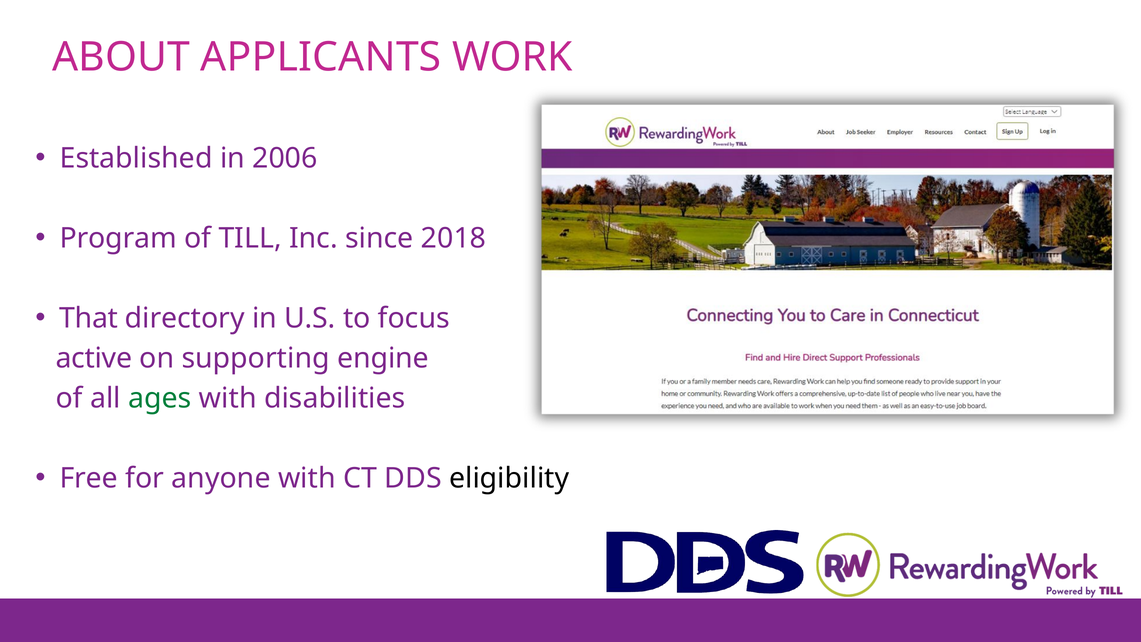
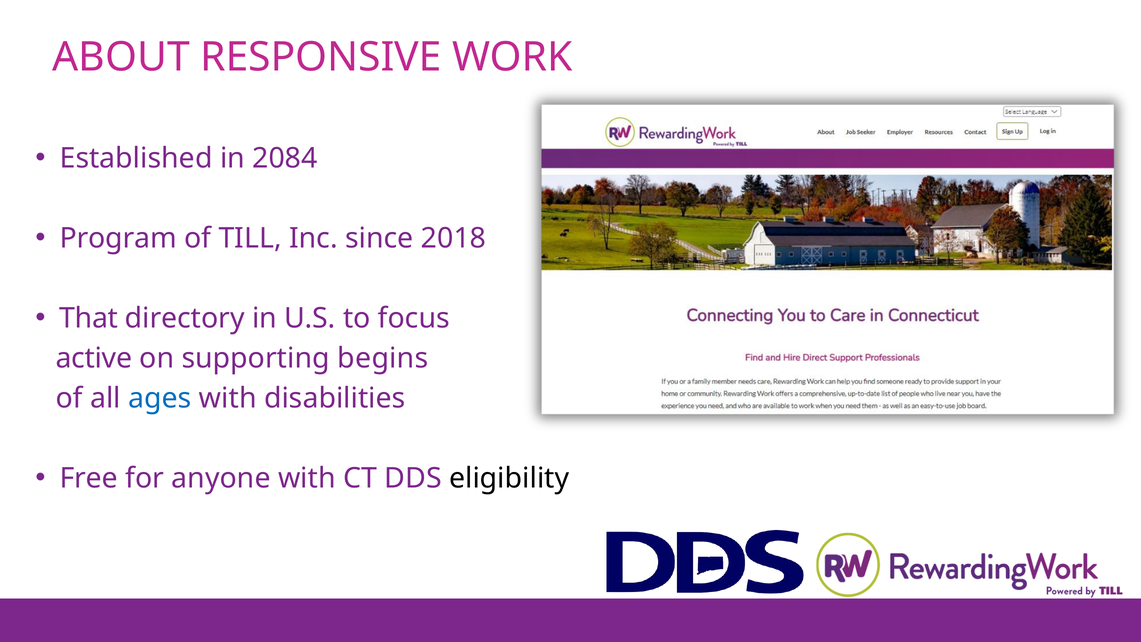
APPLICANTS: APPLICANTS -> RESPONSIVE
2006: 2006 -> 2084
engine: engine -> begins
ages colour: green -> blue
